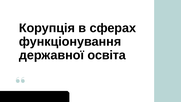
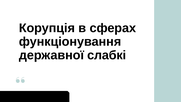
освіта: освіта -> слабкі
